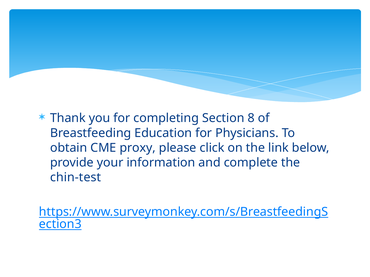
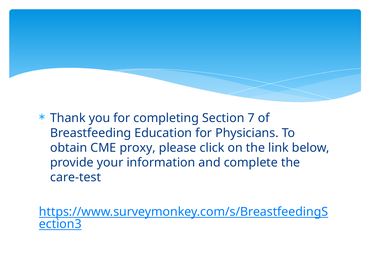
8: 8 -> 7
chin-test: chin-test -> care-test
